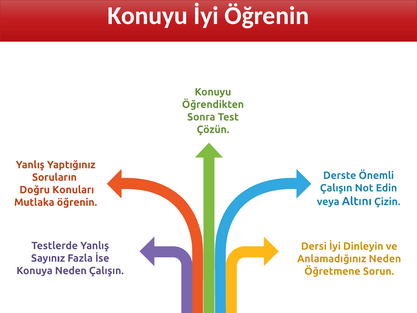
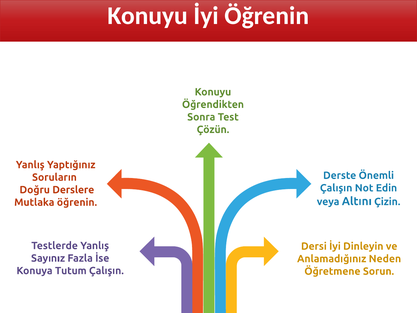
Konuları: Konuları -> Derslere
Konuya Neden: Neden -> Tutum
